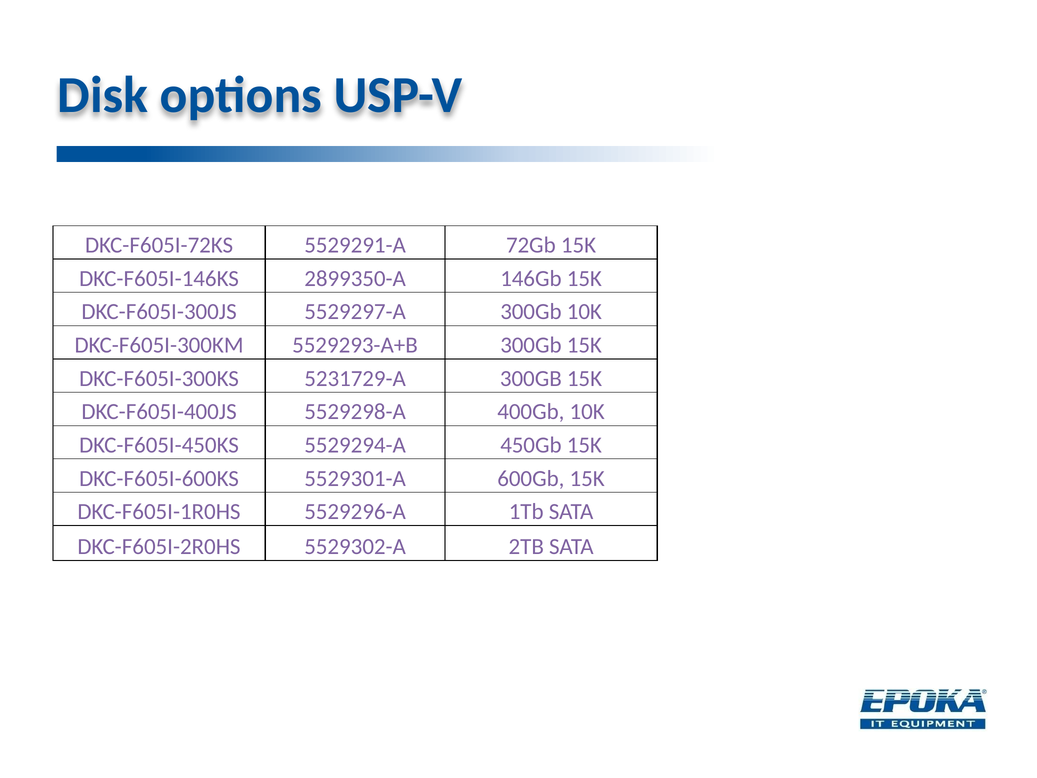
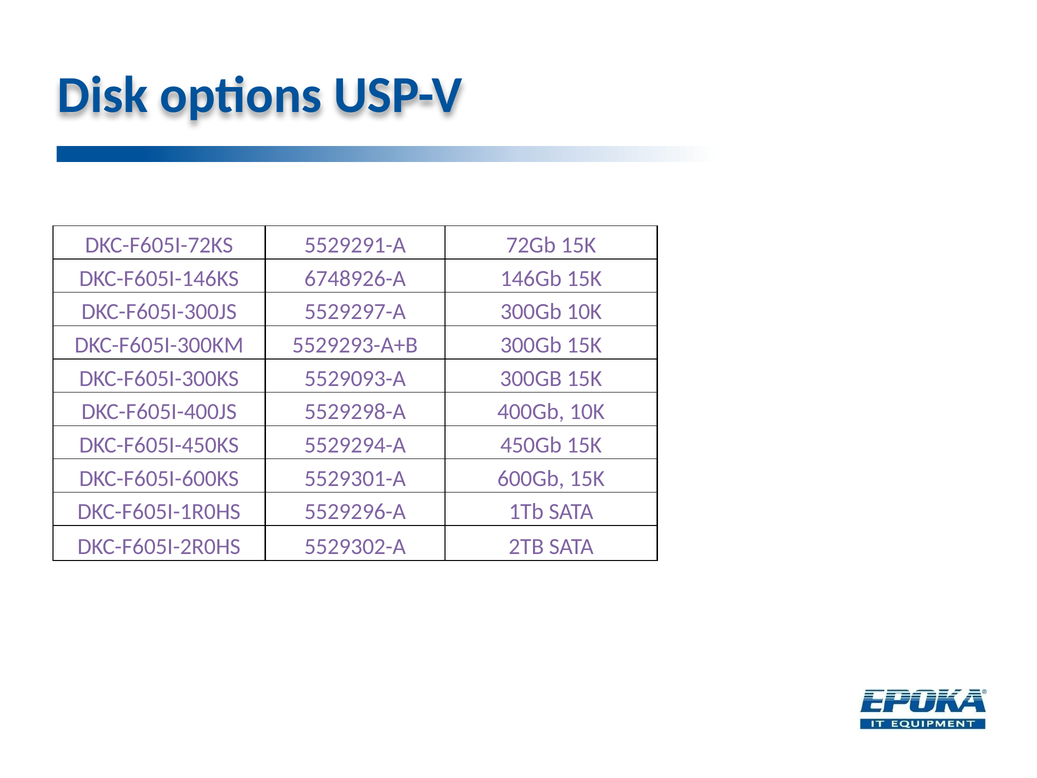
2899350-A: 2899350-A -> 6748926-A
5231729-A: 5231729-A -> 5529093-A
